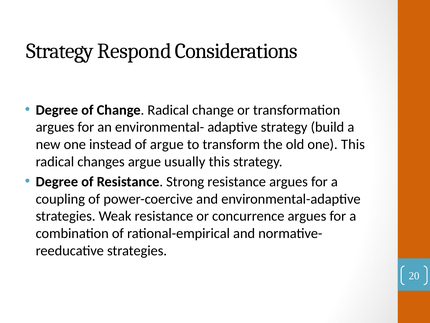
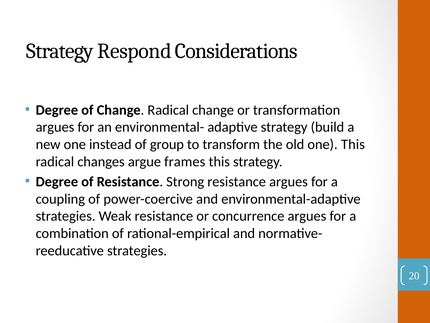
of argue: argue -> group
usually: usually -> frames
